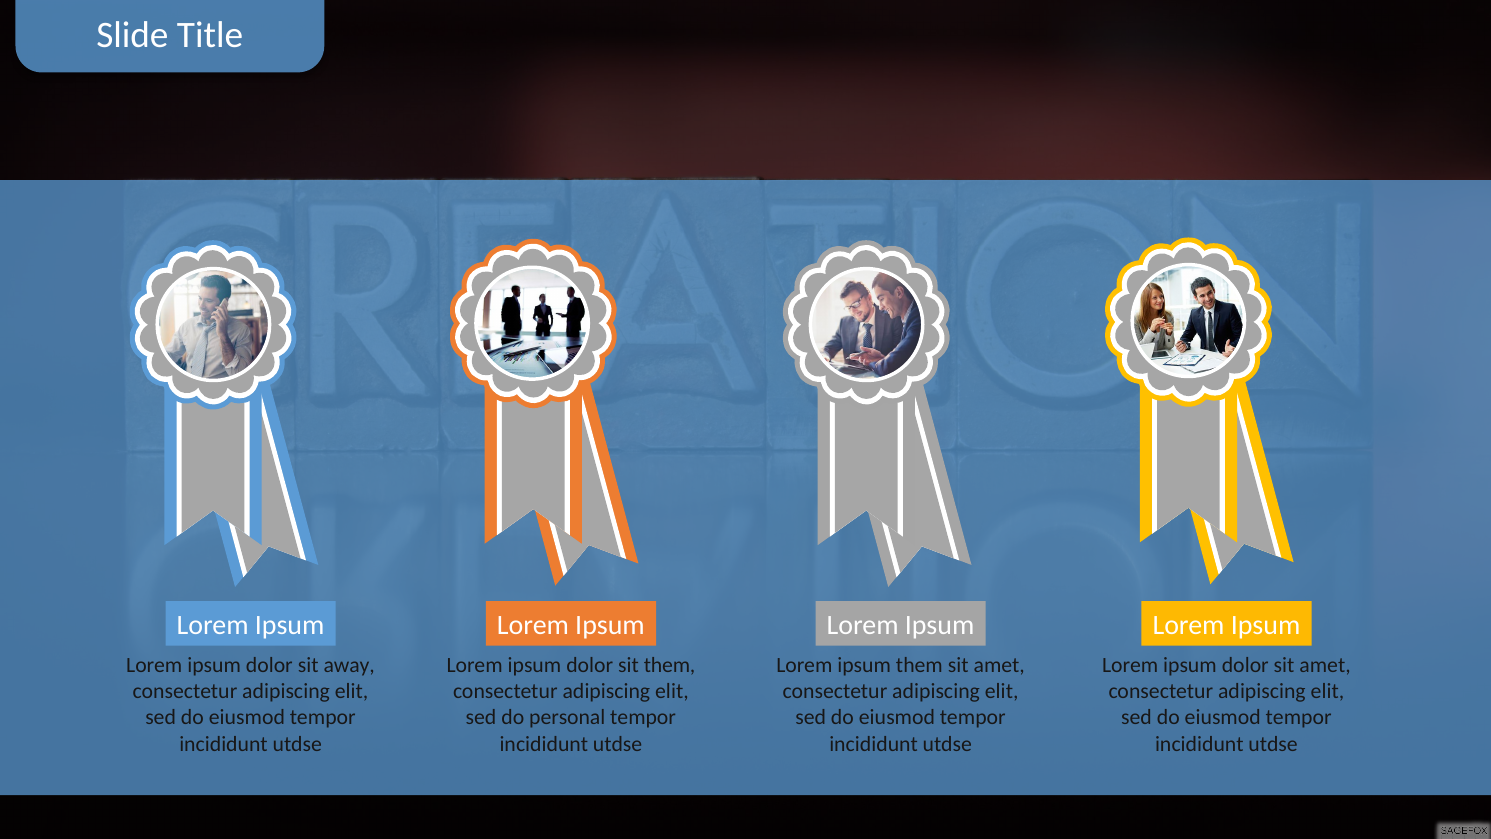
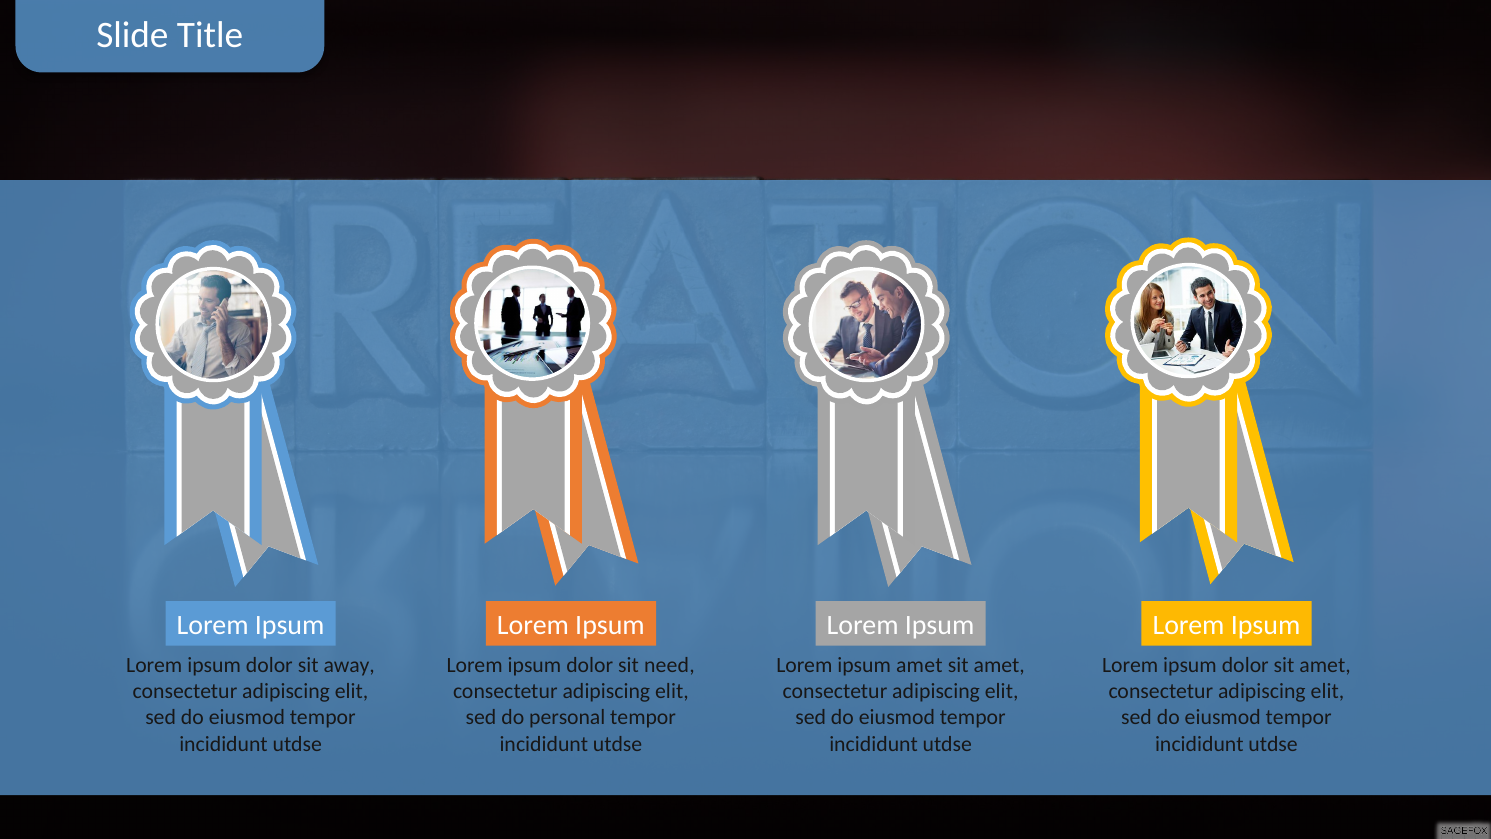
sit them: them -> need
ipsum them: them -> amet
